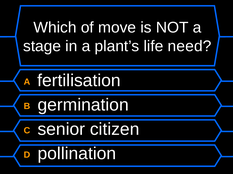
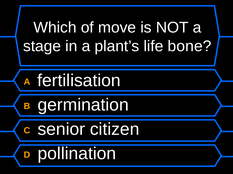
need: need -> bone
